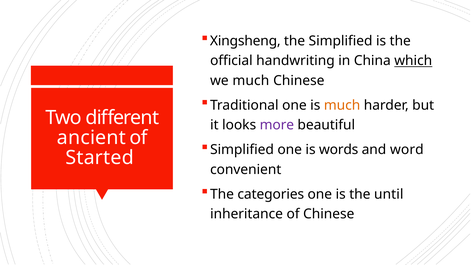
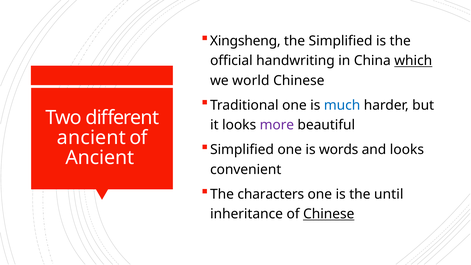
we much: much -> world
much at (342, 105) colour: orange -> blue
and word: word -> looks
Started at (100, 158): Started -> Ancient
categories: categories -> characters
Chinese at (329, 214) underline: none -> present
